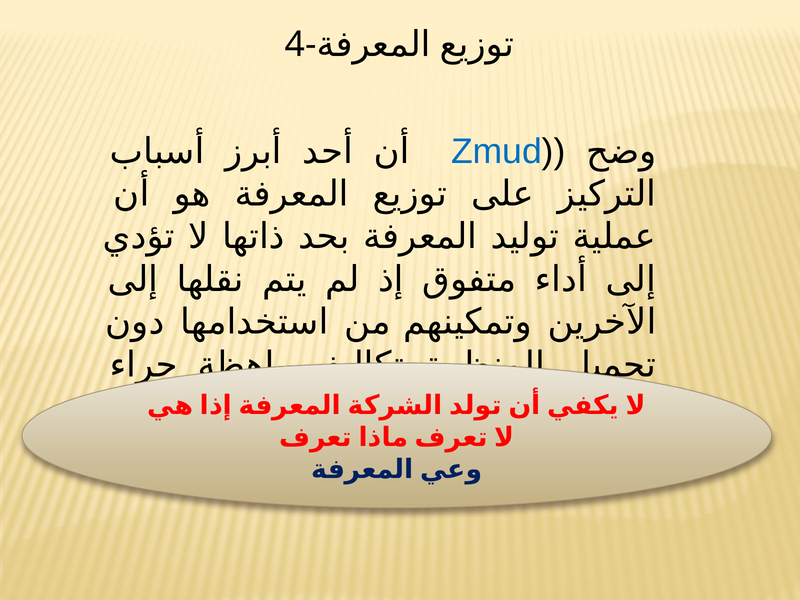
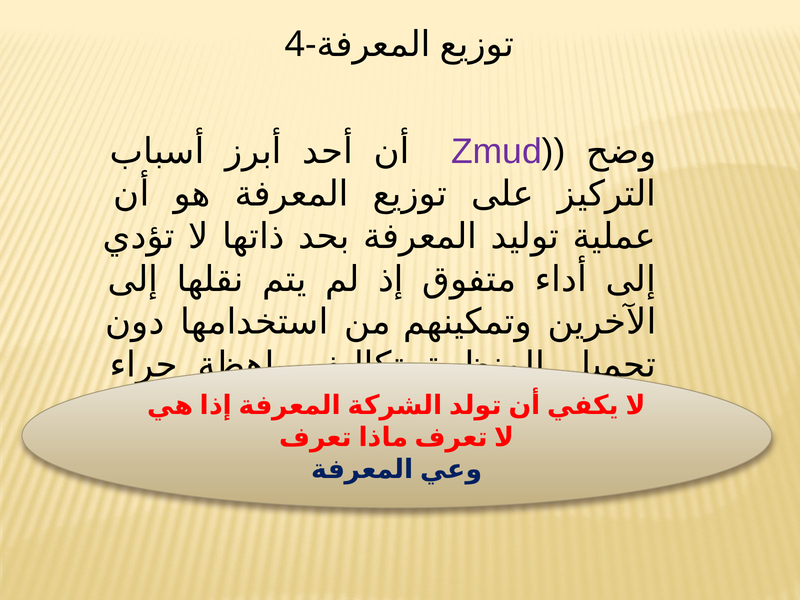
Zmud colour: blue -> purple
